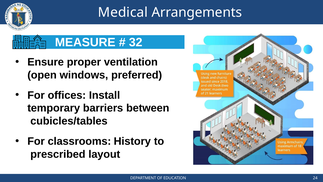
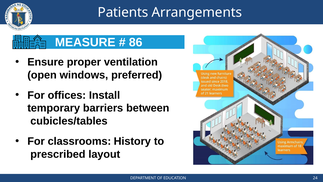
Medical: Medical -> Patients
32: 32 -> 86
